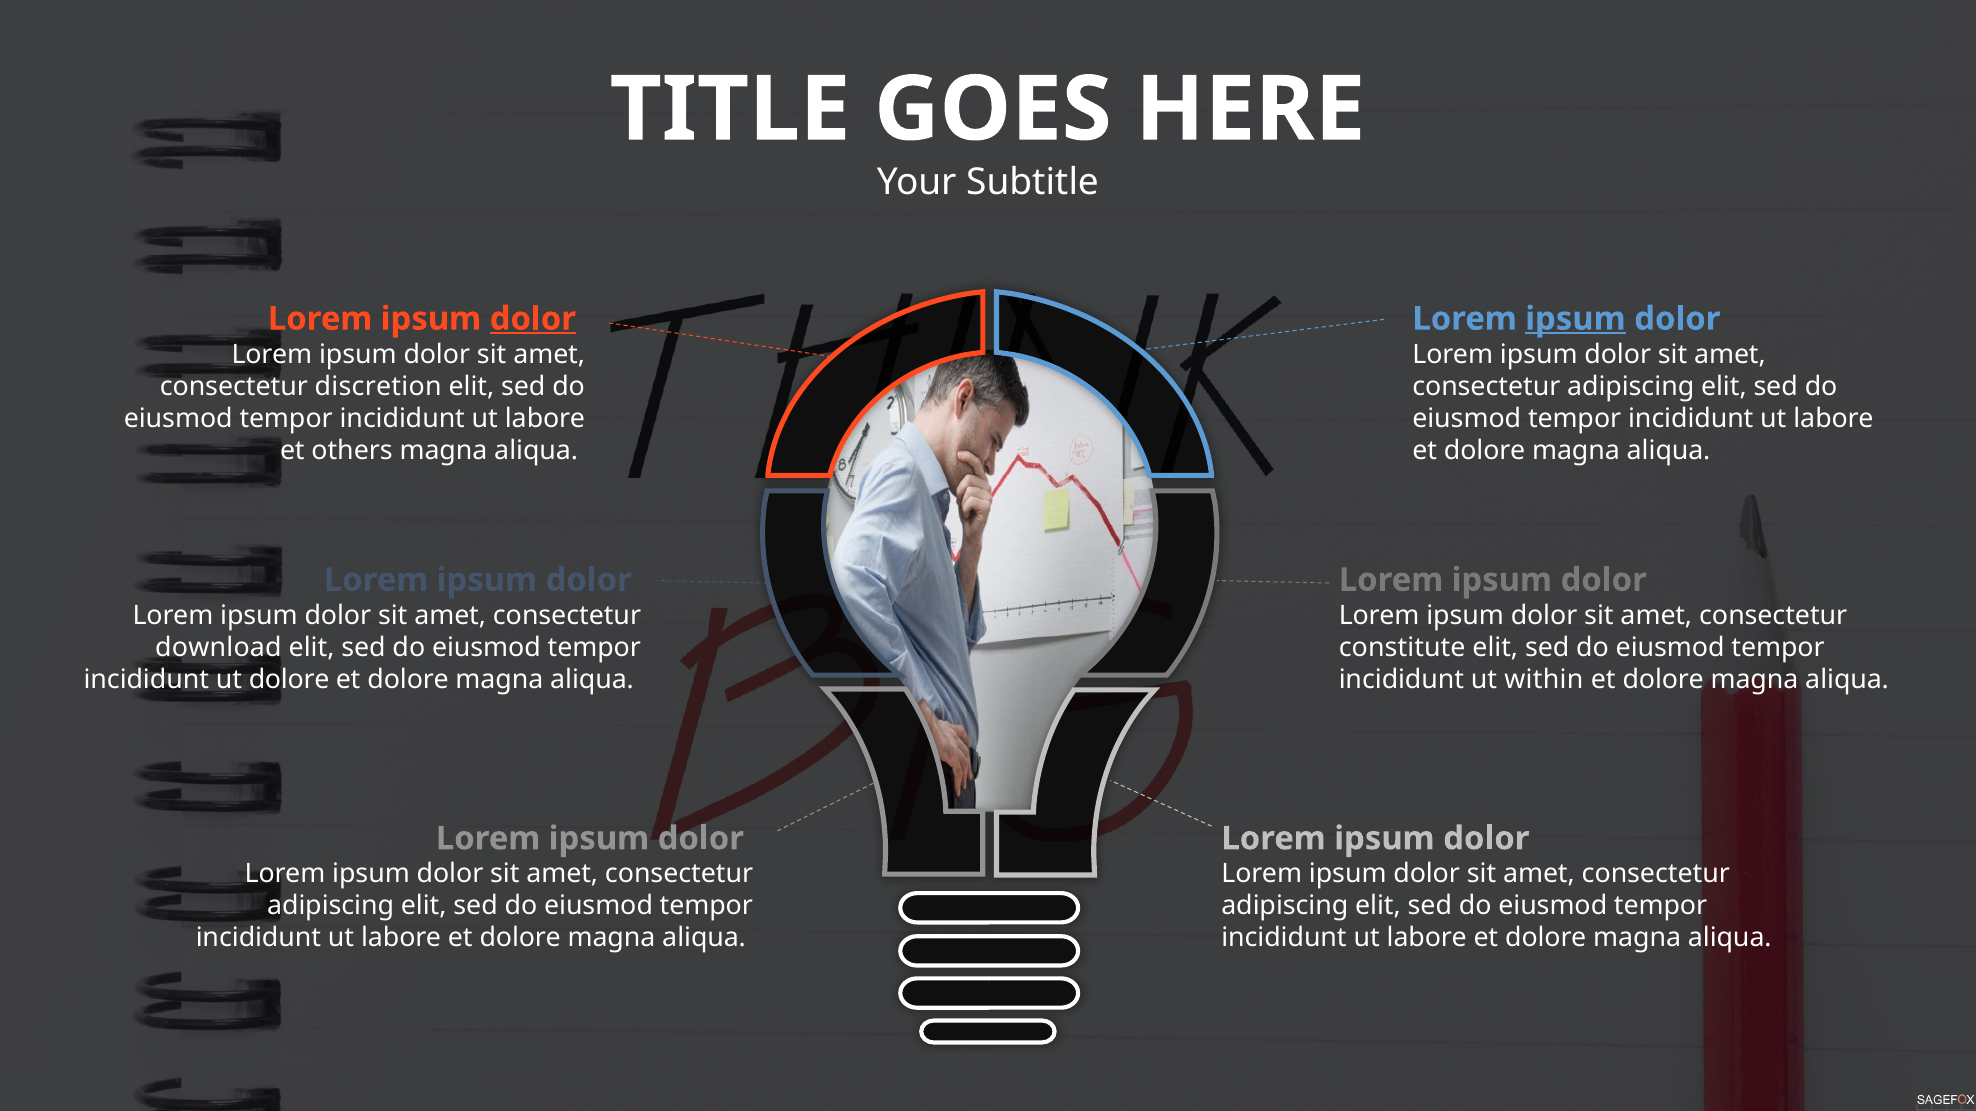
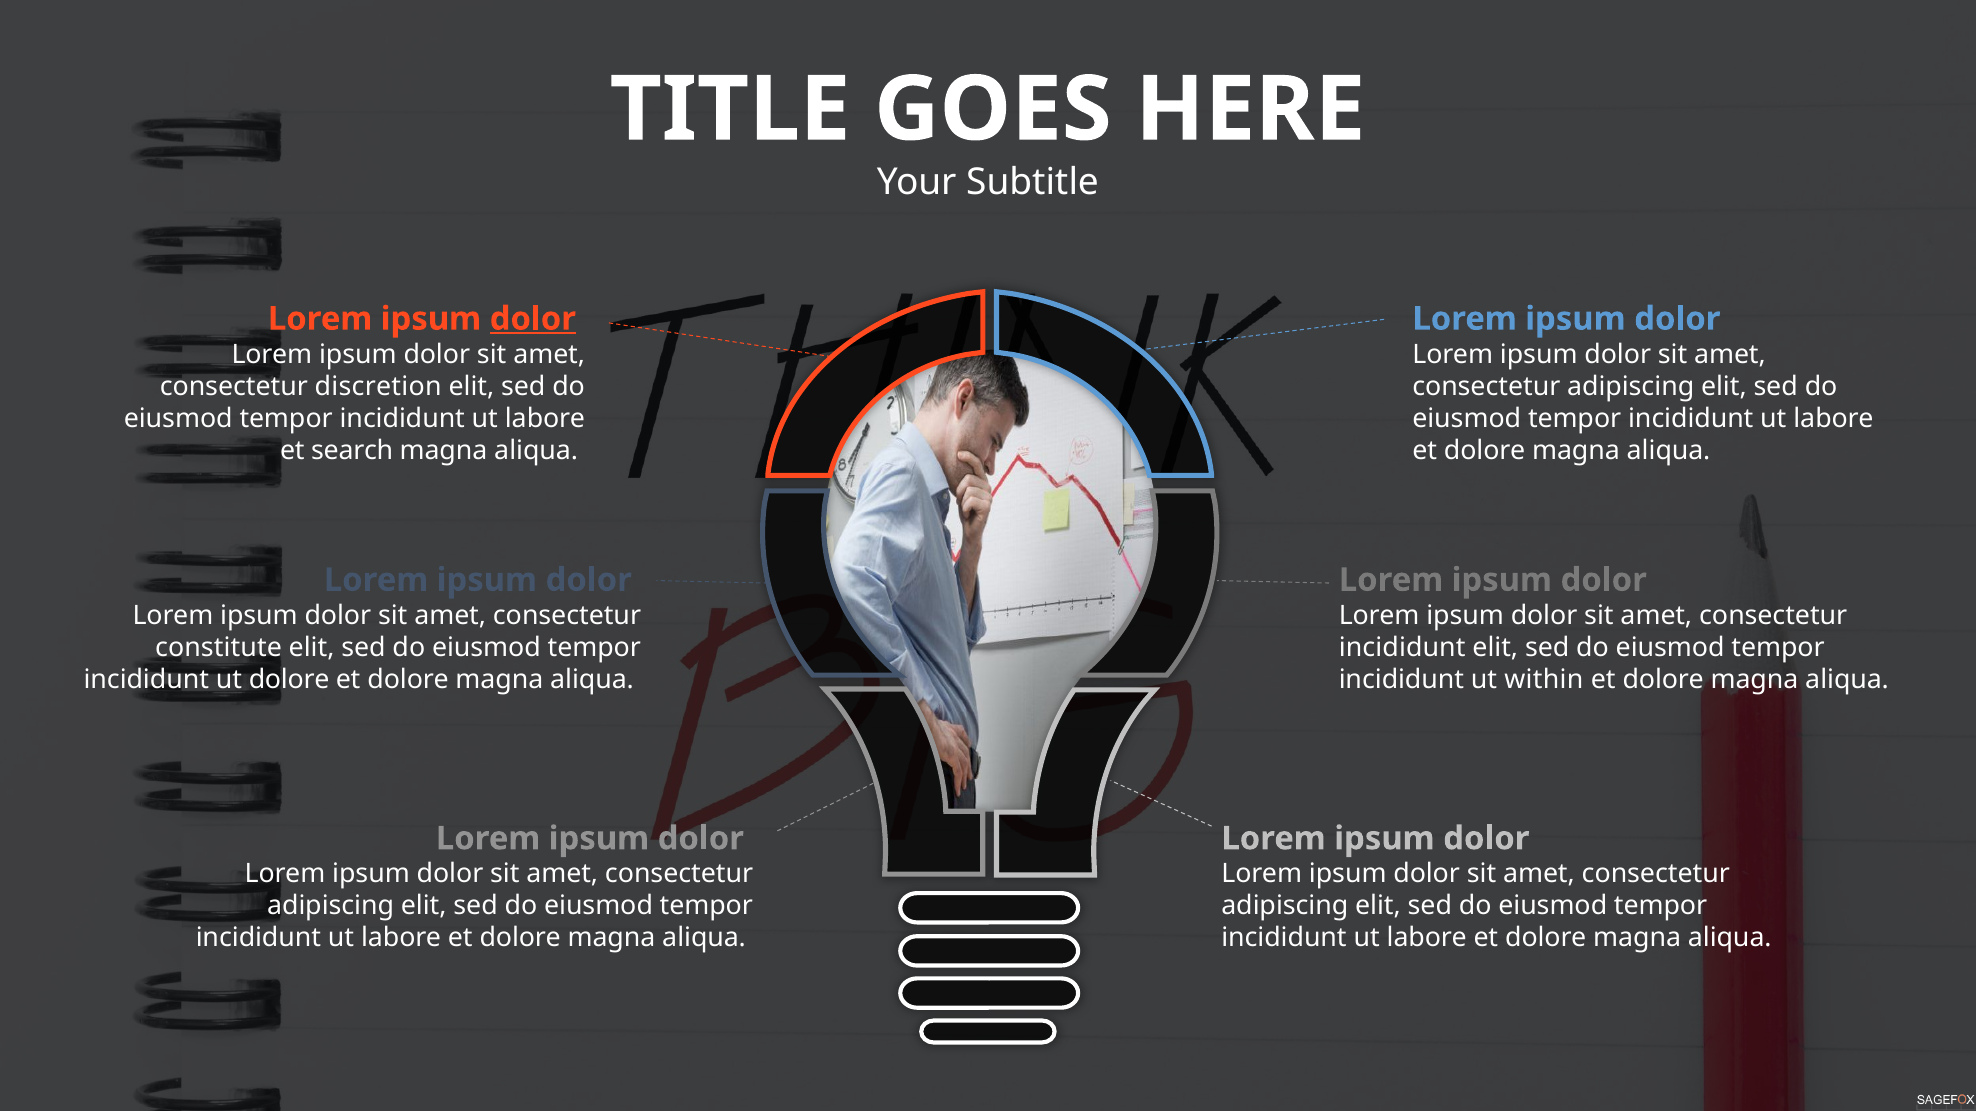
ipsum at (1575, 319) underline: present -> none
others: others -> search
download: download -> constitute
constitute at (1402, 648): constitute -> incididunt
